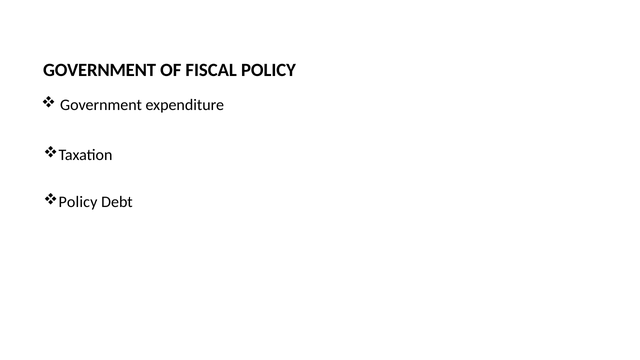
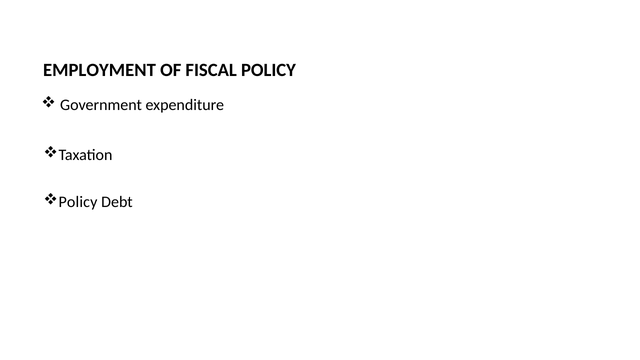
GOVERNMENT at (100, 70): GOVERNMENT -> EMPLOYMENT
